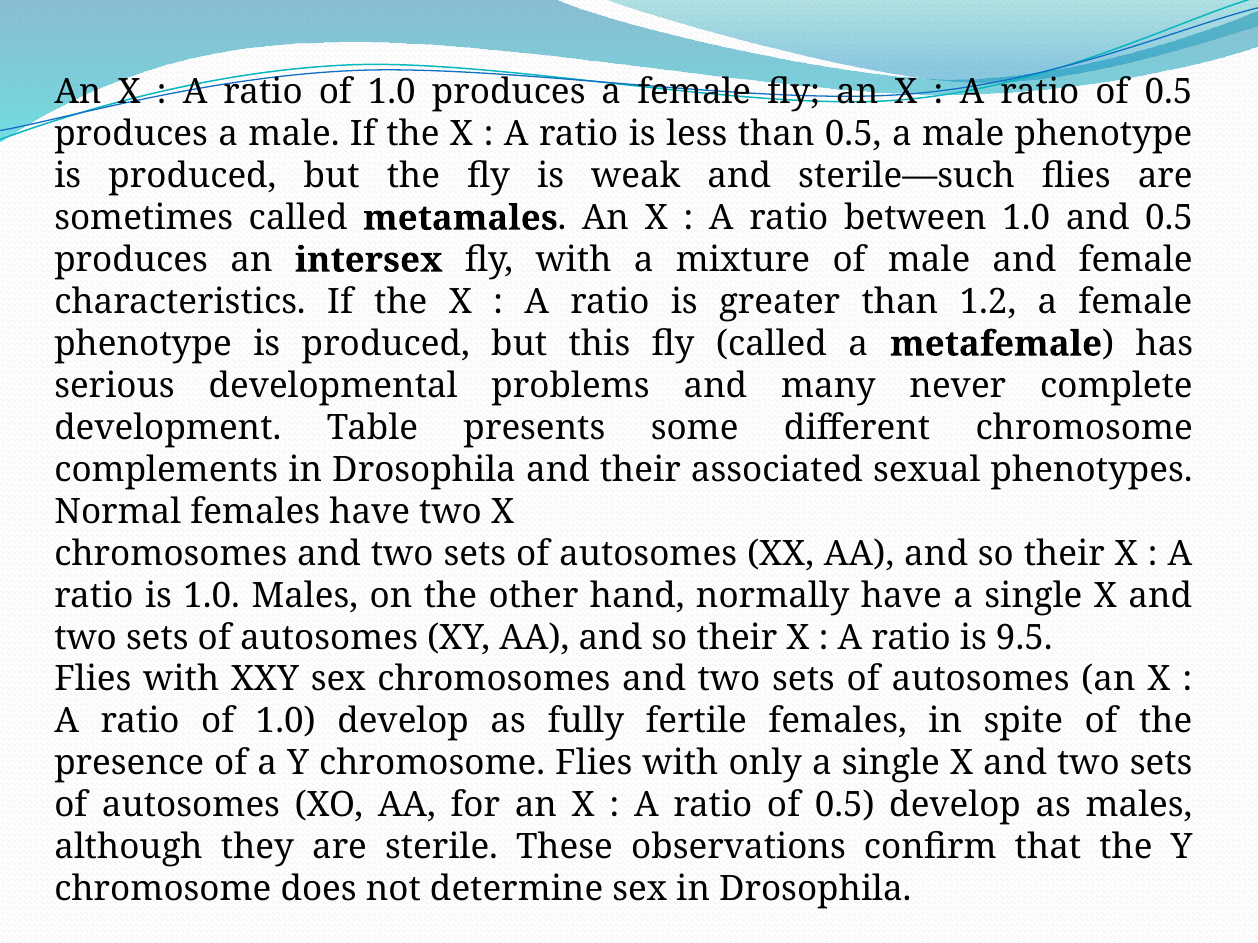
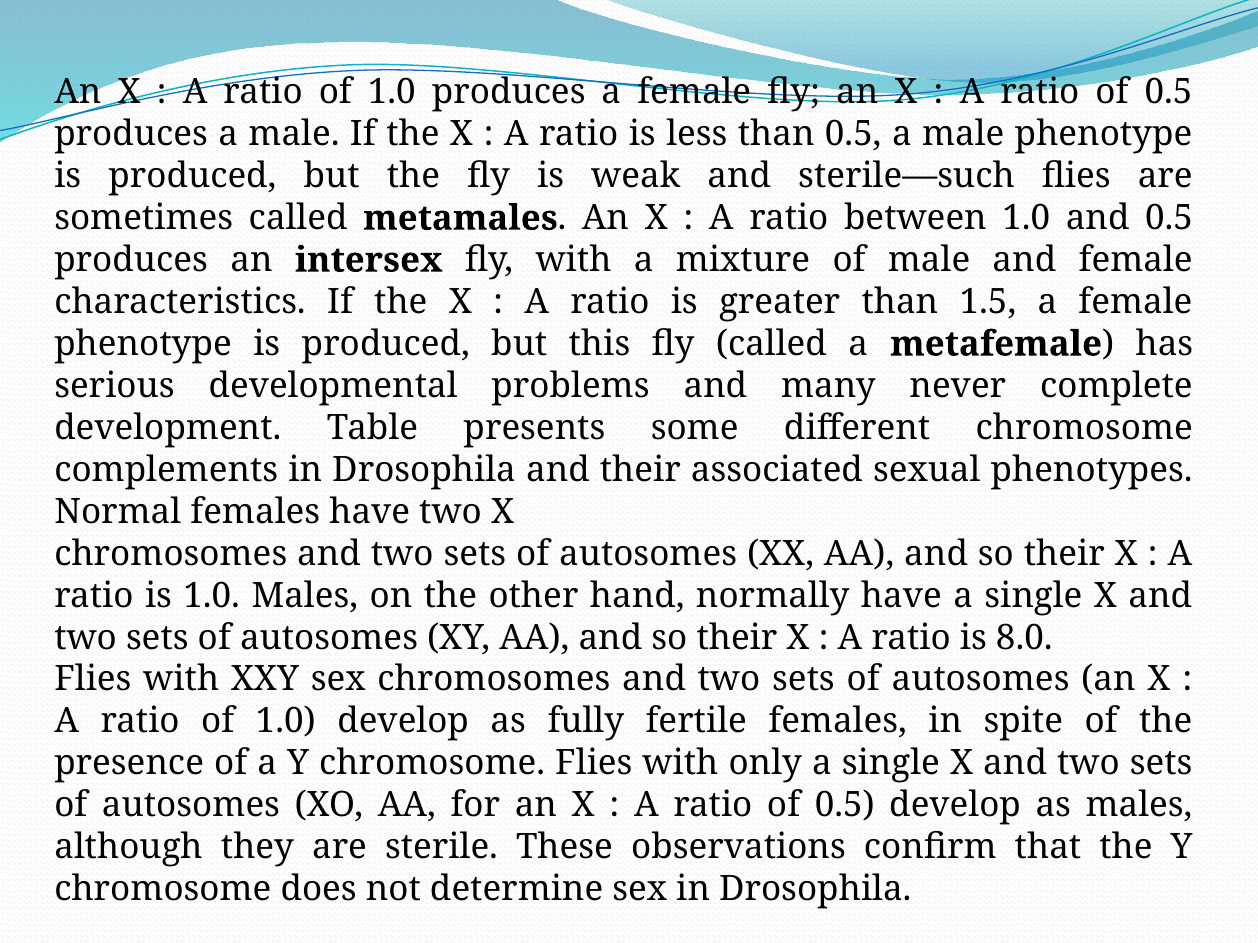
1.2: 1.2 -> 1.5
9.5: 9.5 -> 8.0
